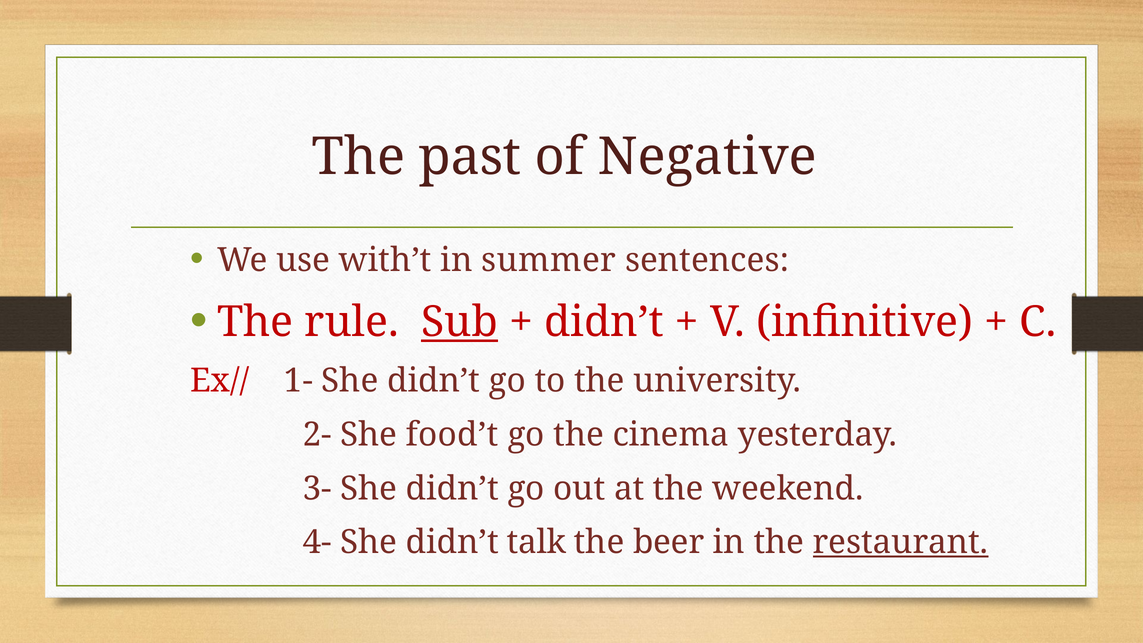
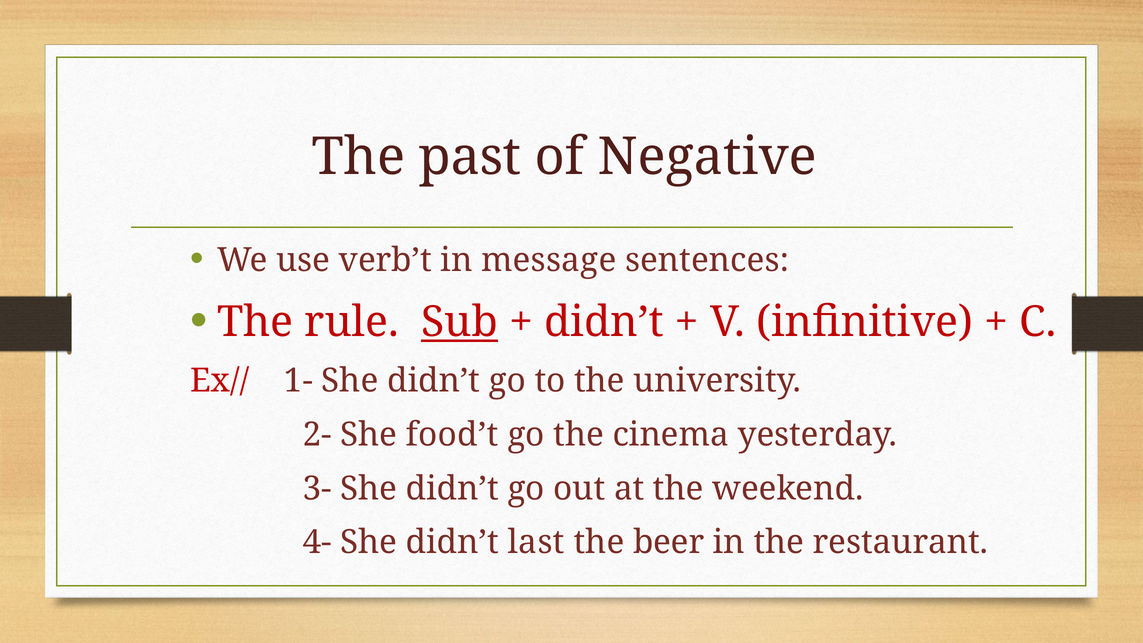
with’t: with’t -> verb’t
summer: summer -> message
talk: talk -> last
restaurant underline: present -> none
